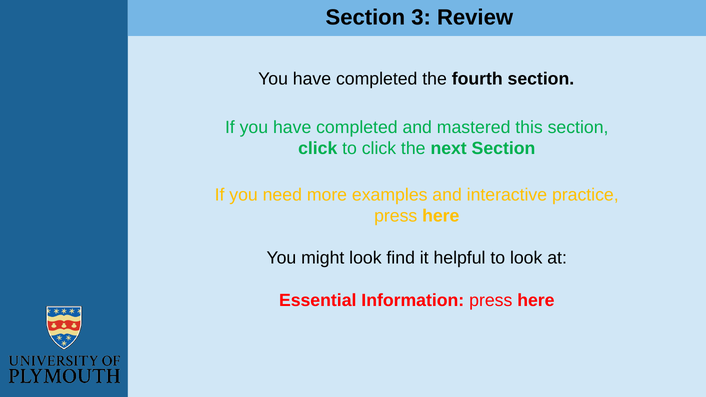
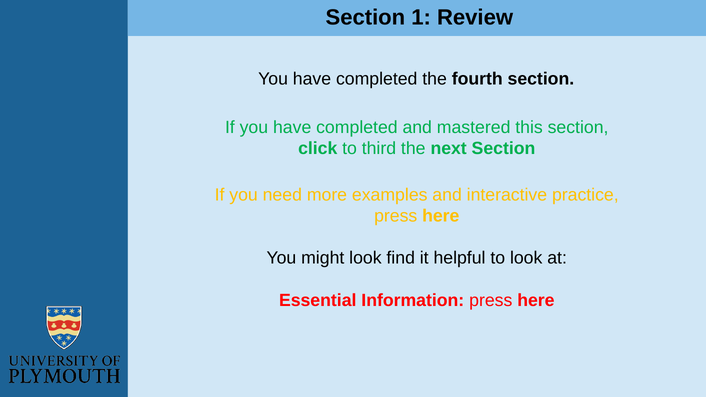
3: 3 -> 1
to click: click -> third
